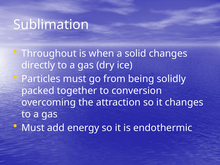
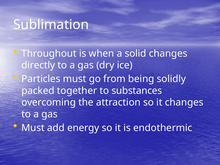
conversion: conversion -> substances
